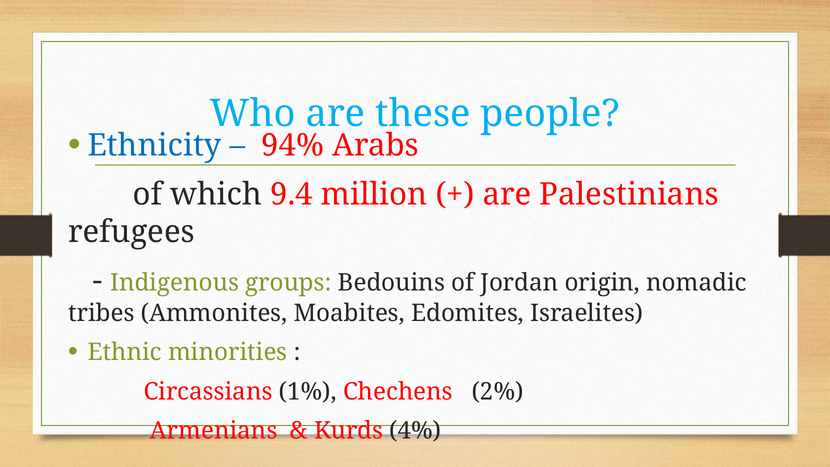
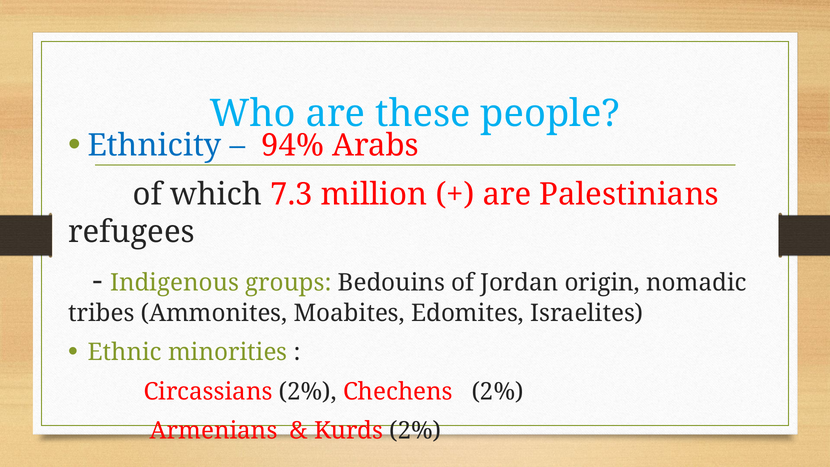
9.4: 9.4 -> 7.3
Circassians 1%: 1% -> 2%
Kurds 4%: 4% -> 2%
